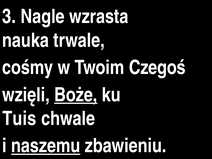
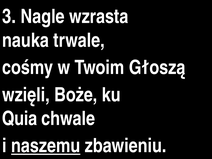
Czegoś: Czegoś -> Głoszą
Boże underline: present -> none
Tuis: Tuis -> Quia
